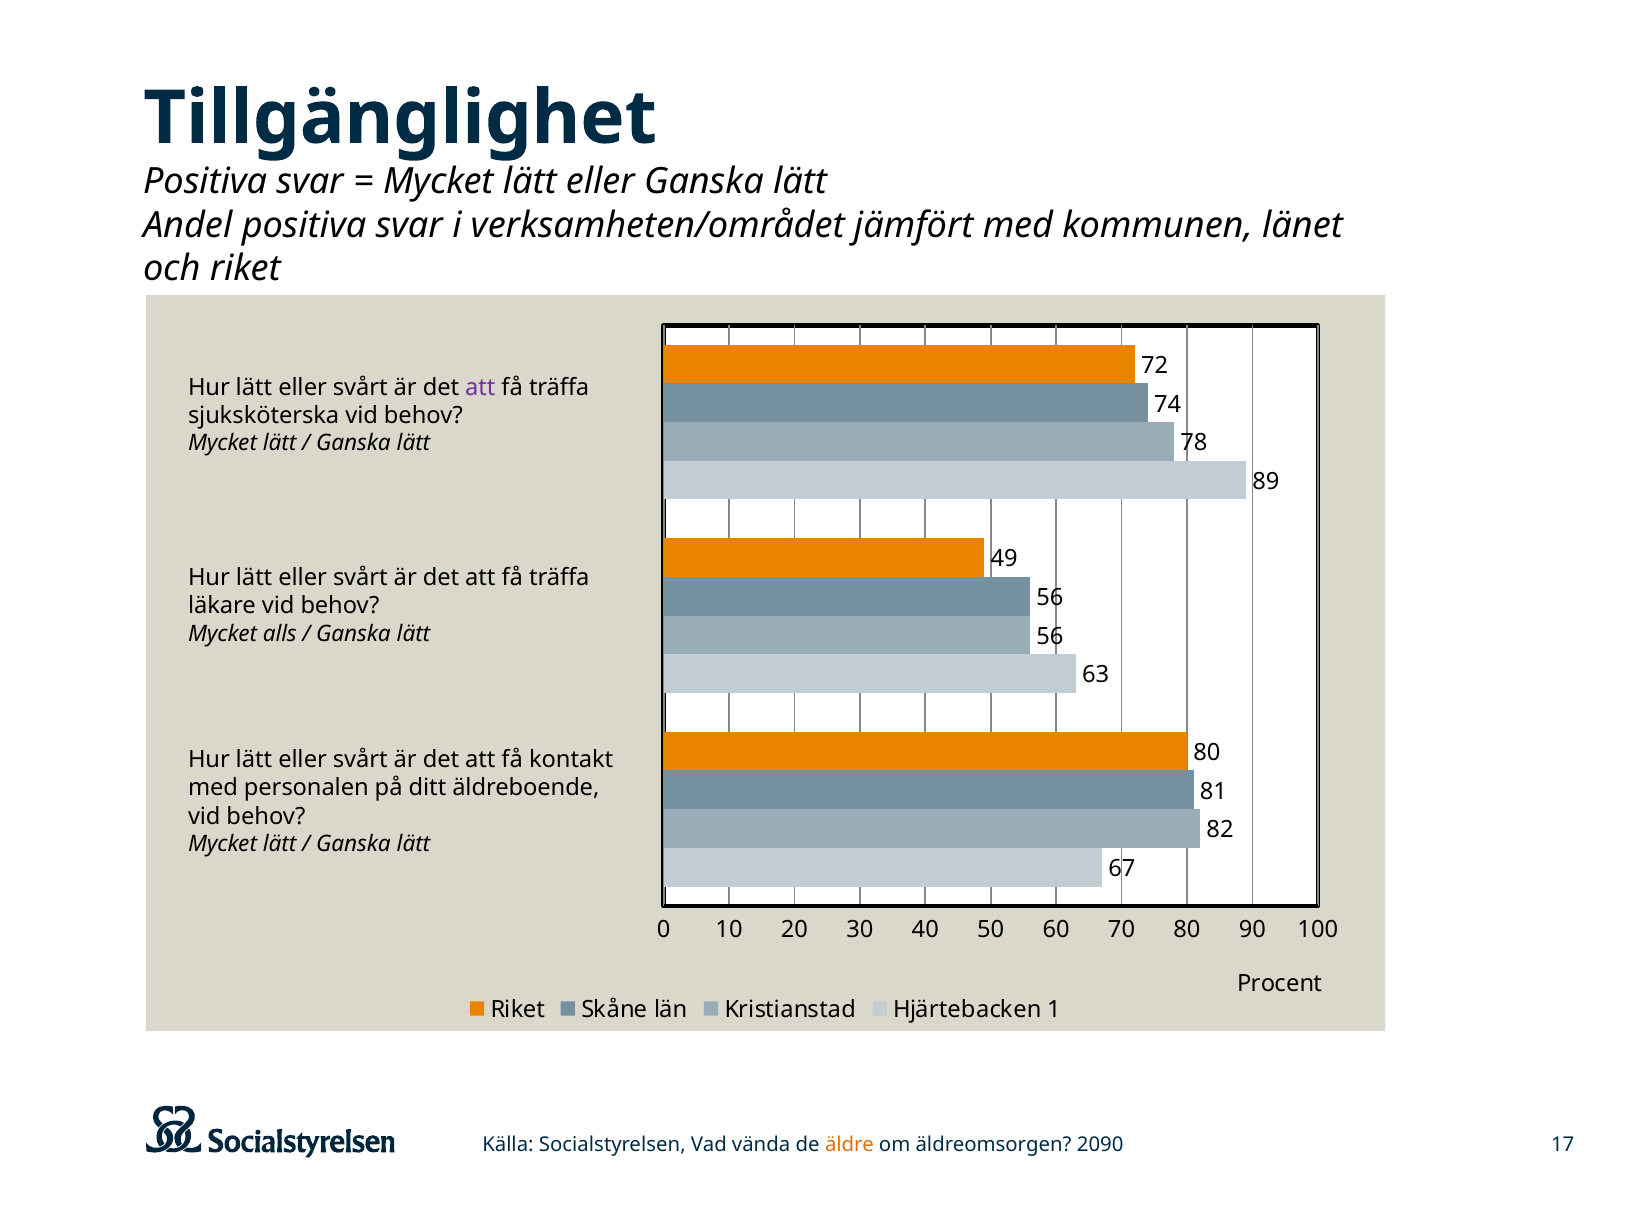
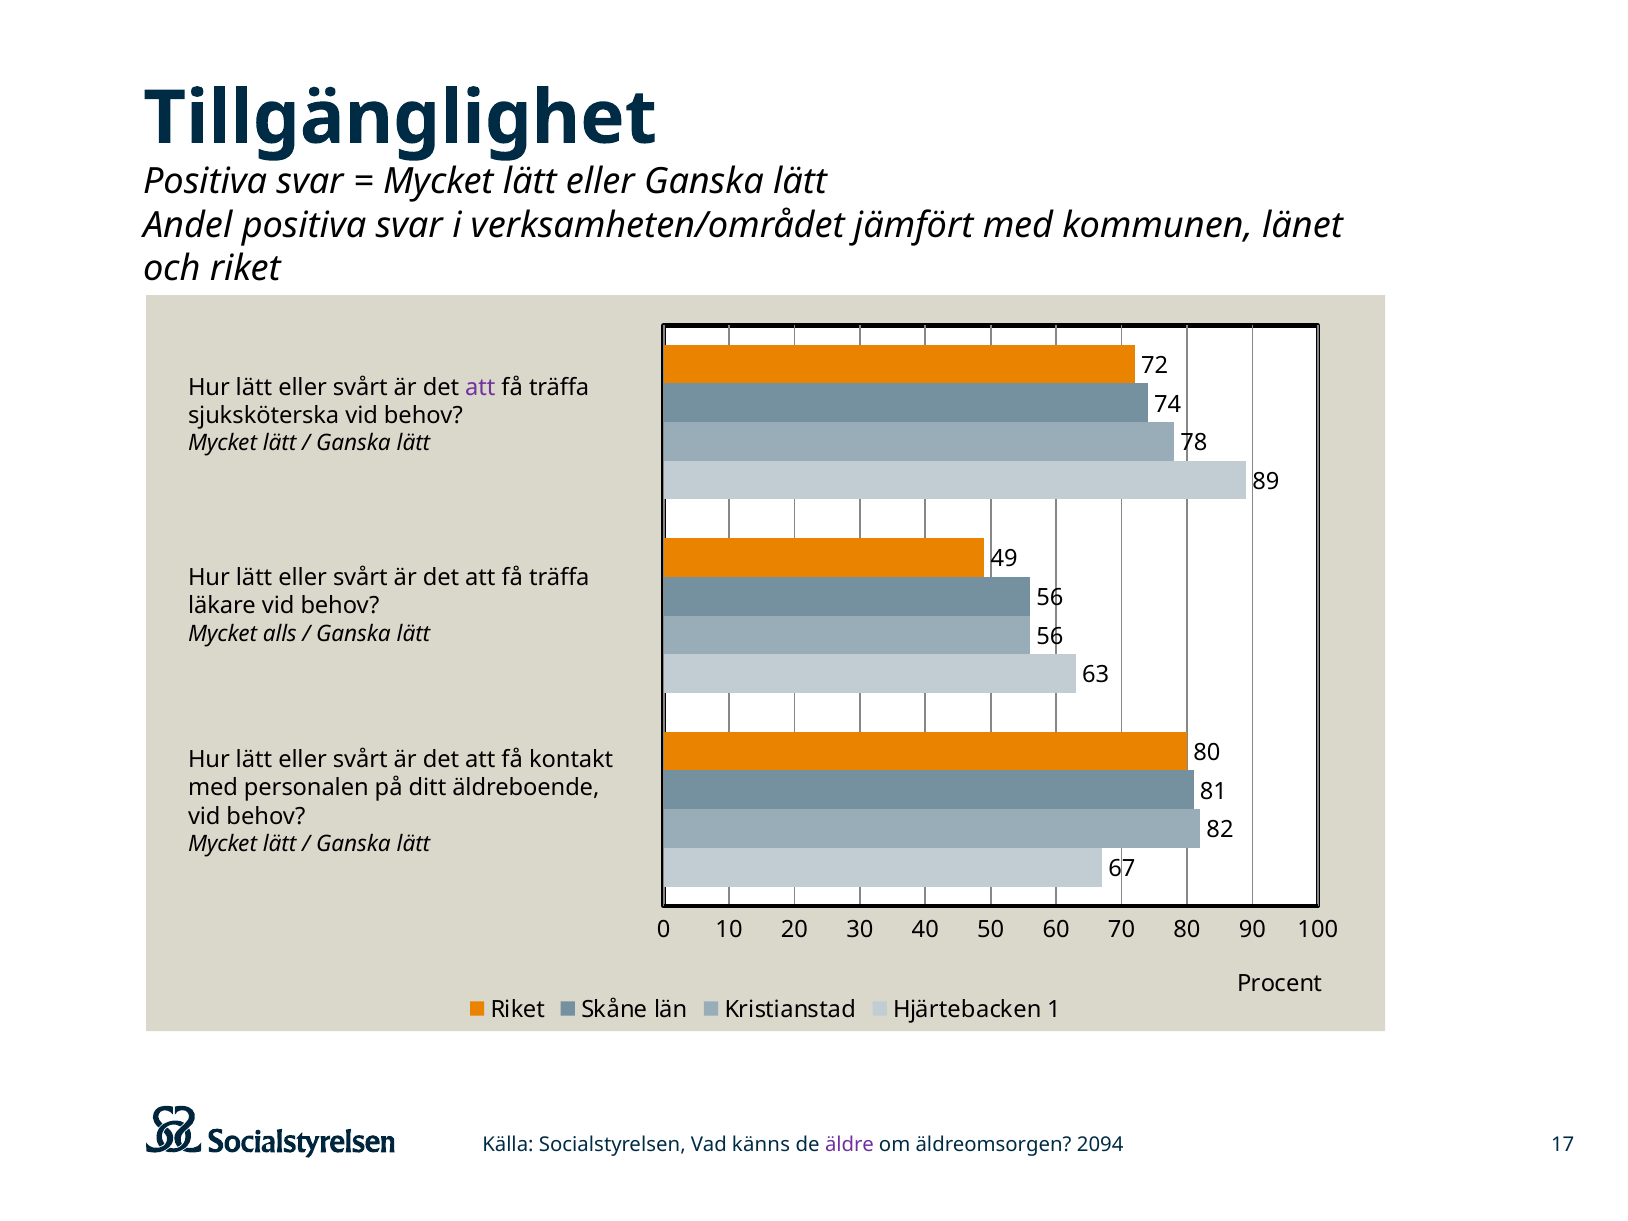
vända: vända -> känns
äldre colour: orange -> purple
2090: 2090 -> 2094
